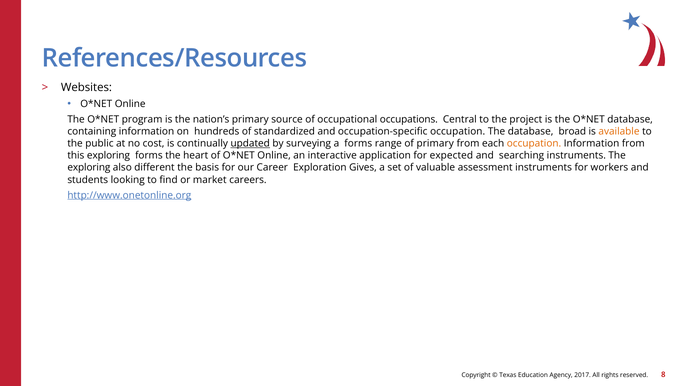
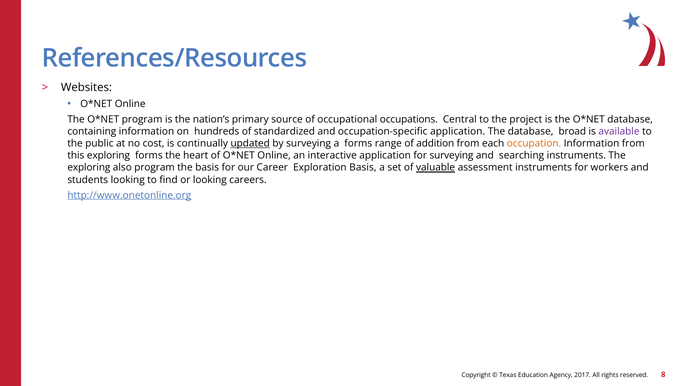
occupation-specific occupation: occupation -> application
available colour: orange -> purple
of primary: primary -> addition
for expected: expected -> surveying
also different: different -> program
Exploration Gives: Gives -> Basis
valuable underline: none -> present
or market: market -> looking
